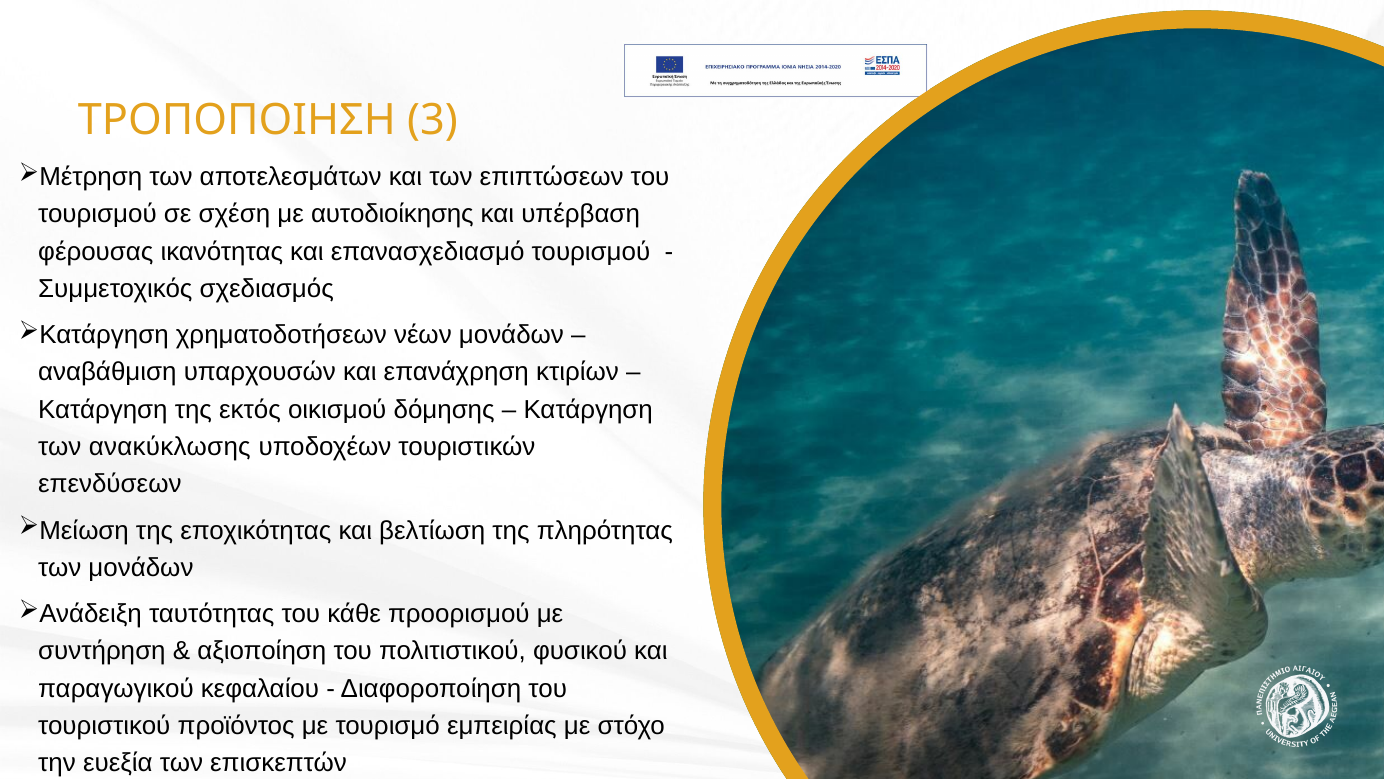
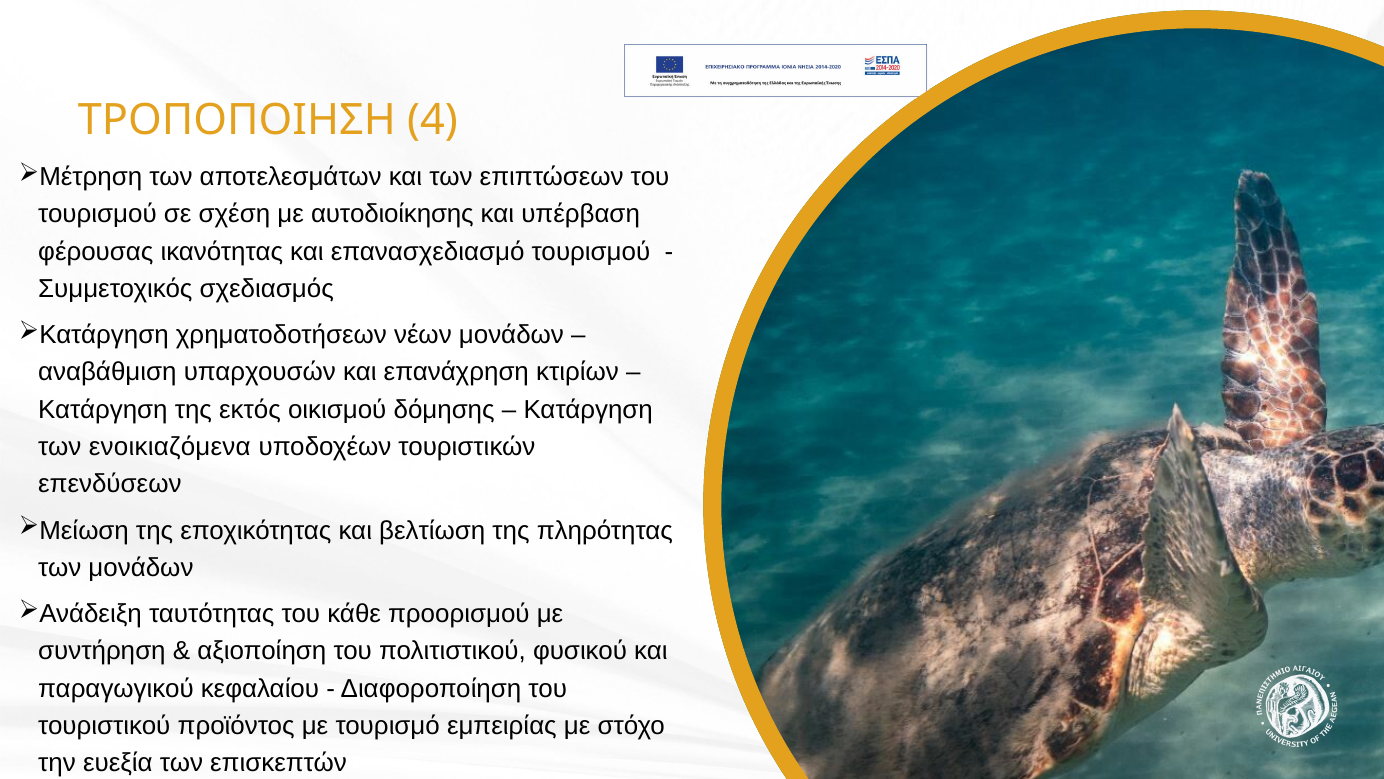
3: 3 -> 4
ανακύκλωσης: ανακύκλωσης -> ενοικιαζόμενα
